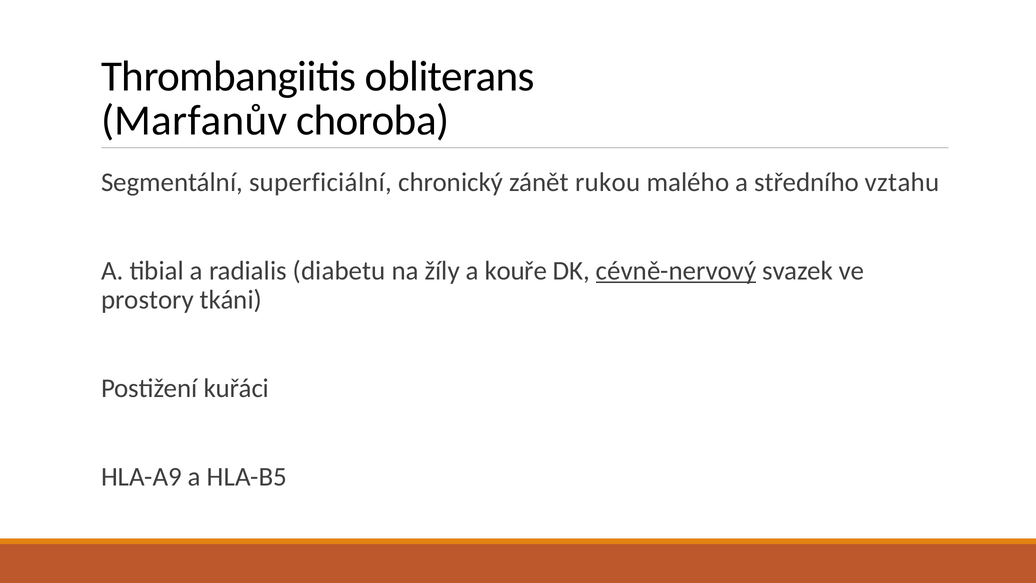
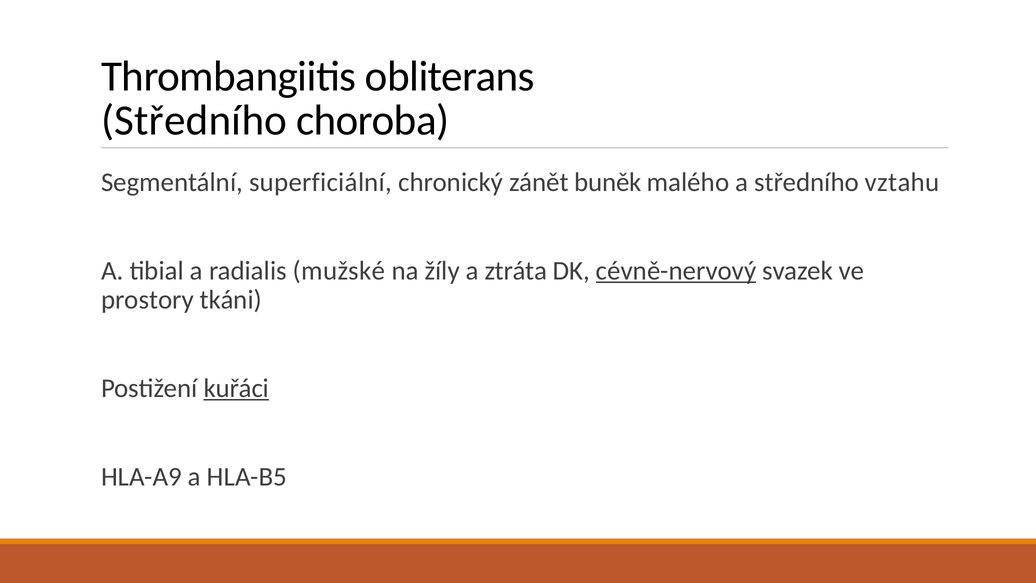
Marfanův at (194, 121): Marfanův -> Středního
rukou: rukou -> buněk
diabetu: diabetu -> mužské
kouře: kouře -> ztráta
kuřáci underline: none -> present
